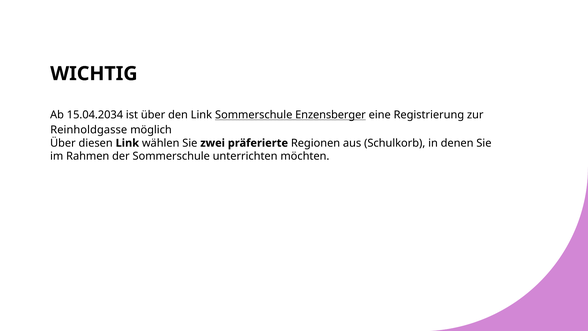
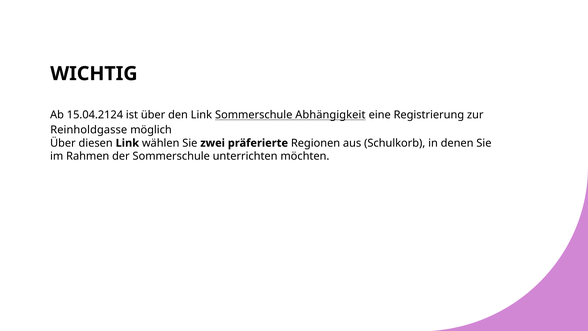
15.04.2034: 15.04.2034 -> 15.04.2124
Enzensberger: Enzensberger -> Abhängigkeit
